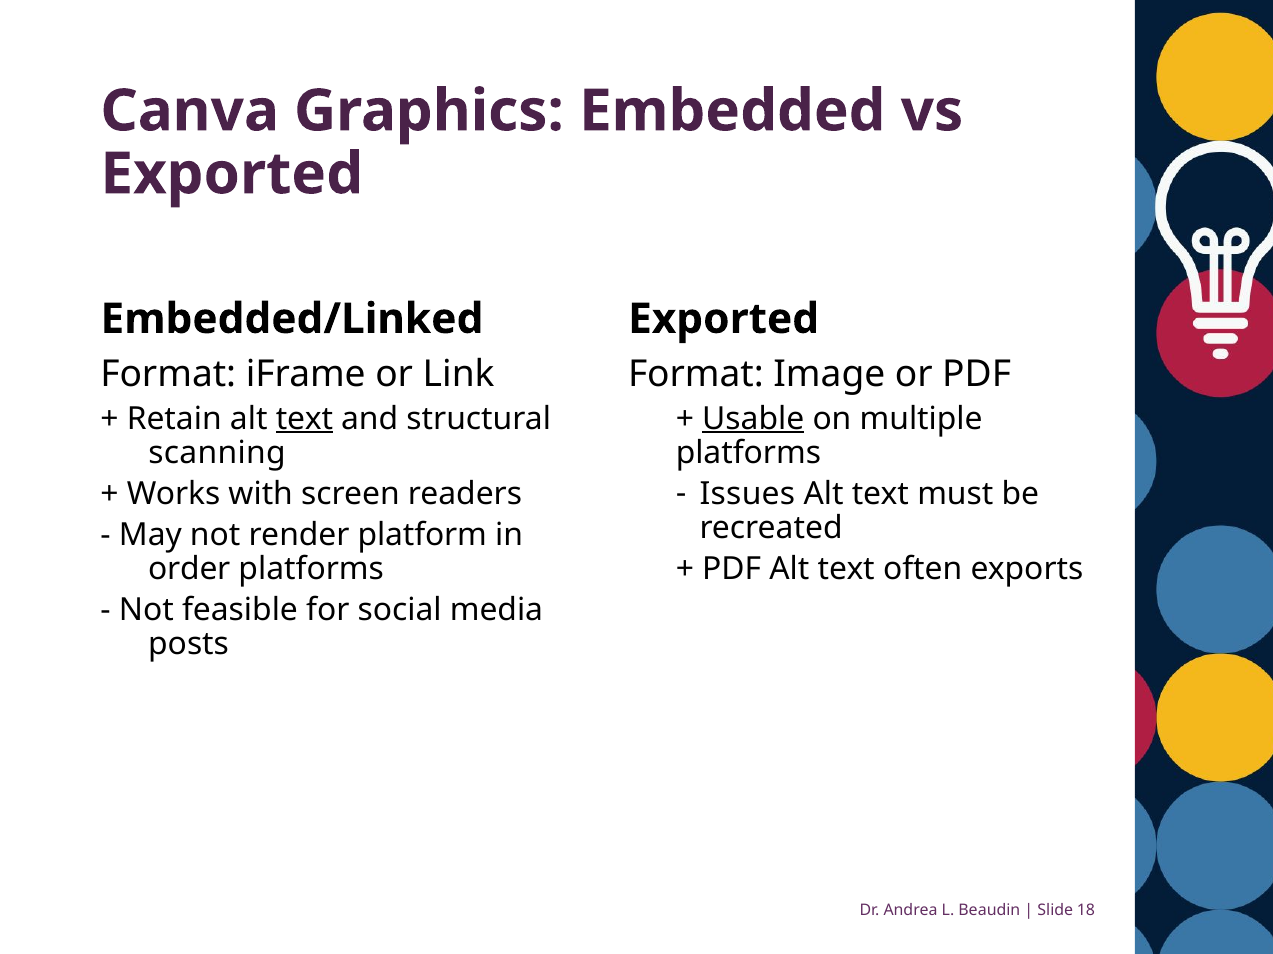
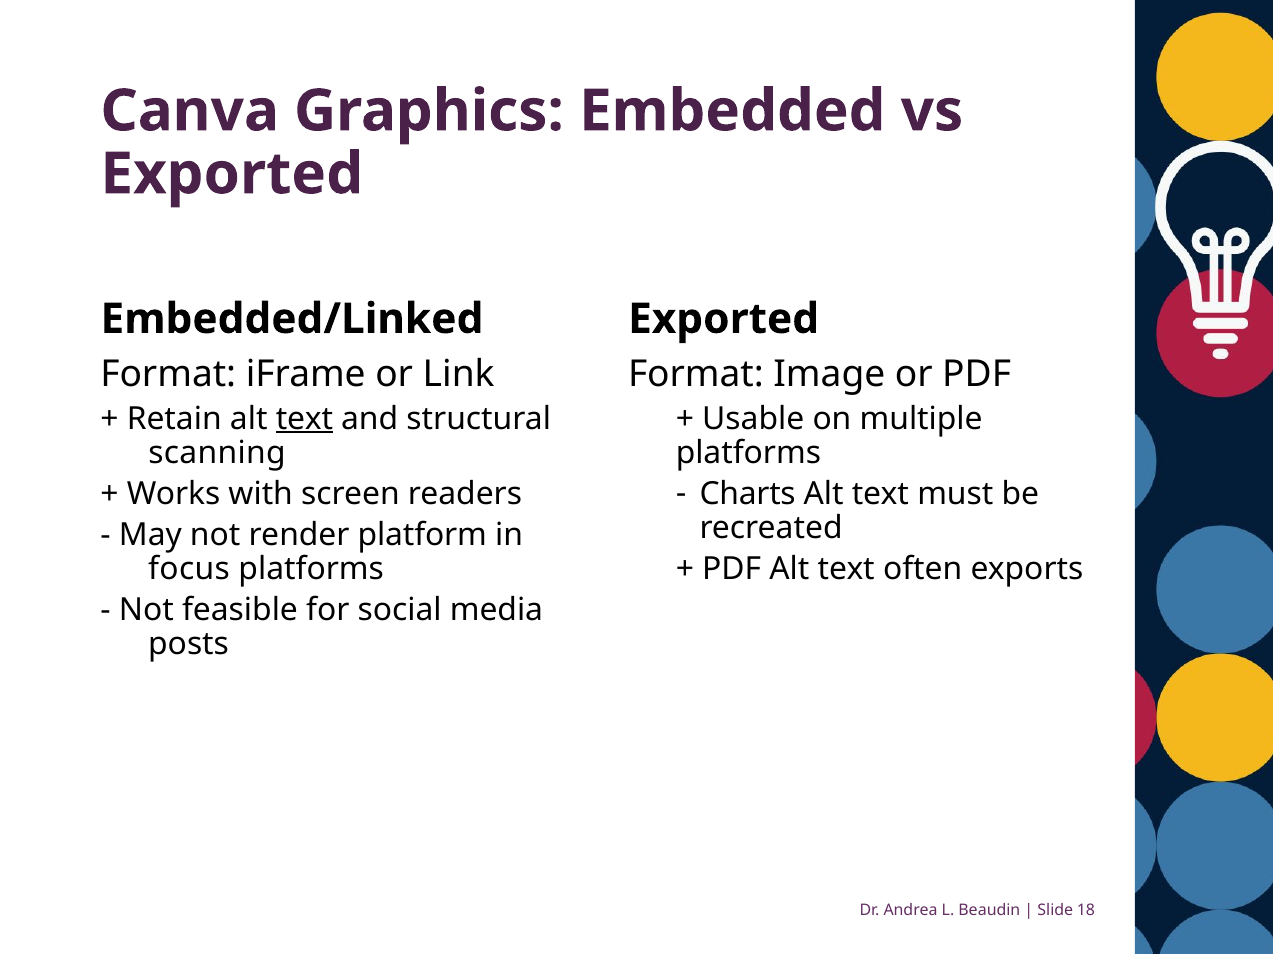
Usable underline: present -> none
Issues: Issues -> Charts
order: order -> focus
